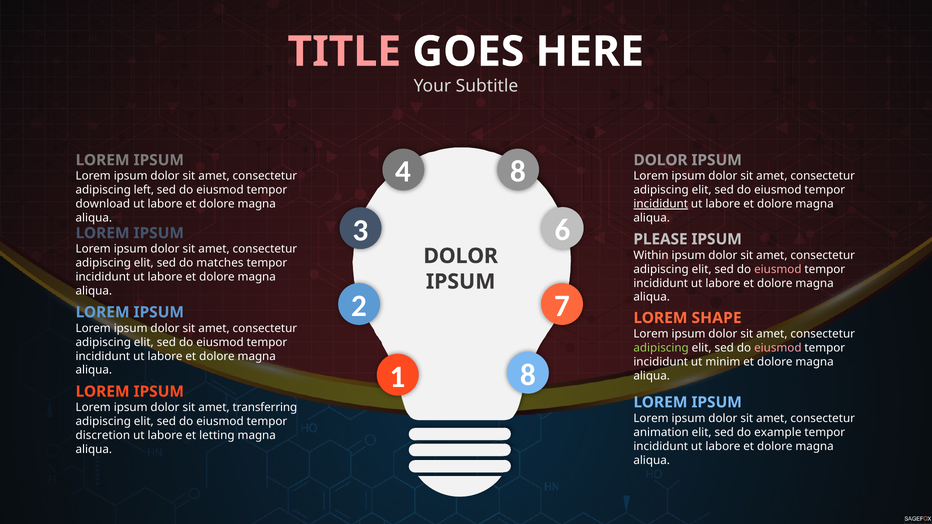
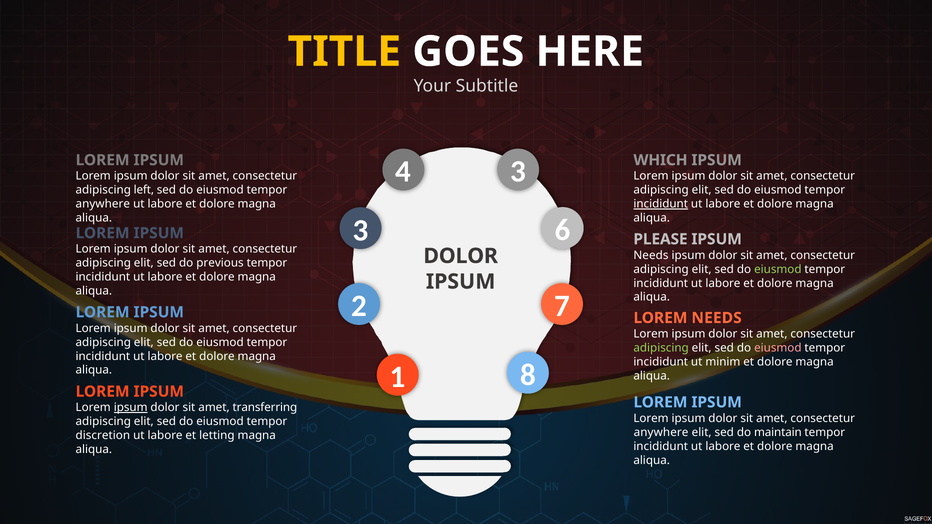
TITLE colour: pink -> yellow
DOLOR at (661, 160): DOLOR -> WHICH
4 8: 8 -> 3
download at (103, 204): download -> anywhere
Within at (651, 255): Within -> Needs
matches: matches -> previous
eiusmod at (778, 269) colour: pink -> light green
LOREM SHAPE: SHAPE -> NEEDS
ipsum at (131, 408) underline: none -> present
animation at (661, 432): animation -> anywhere
example: example -> maintain
